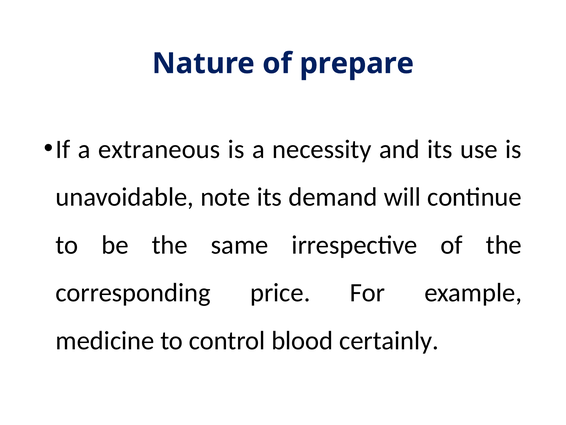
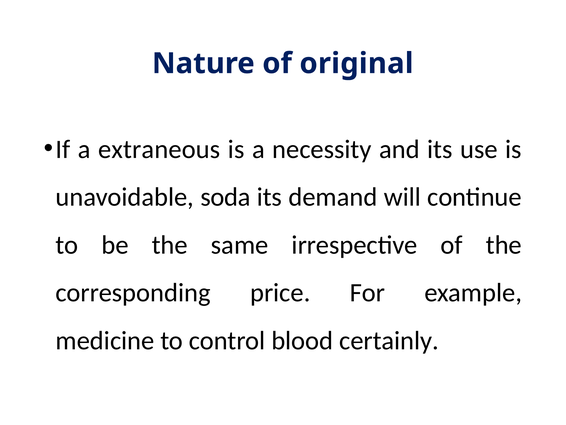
prepare: prepare -> original
note: note -> soda
